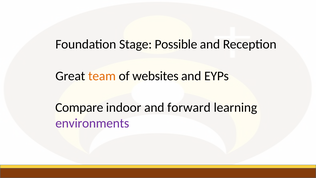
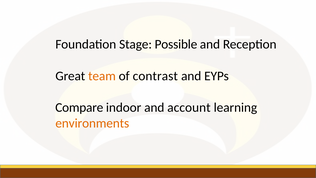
websites: websites -> contrast
forward: forward -> account
environments colour: purple -> orange
